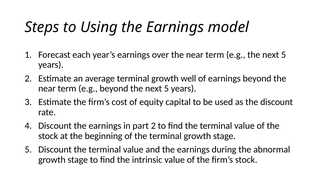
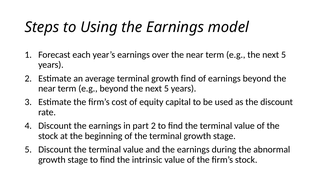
growth well: well -> find
